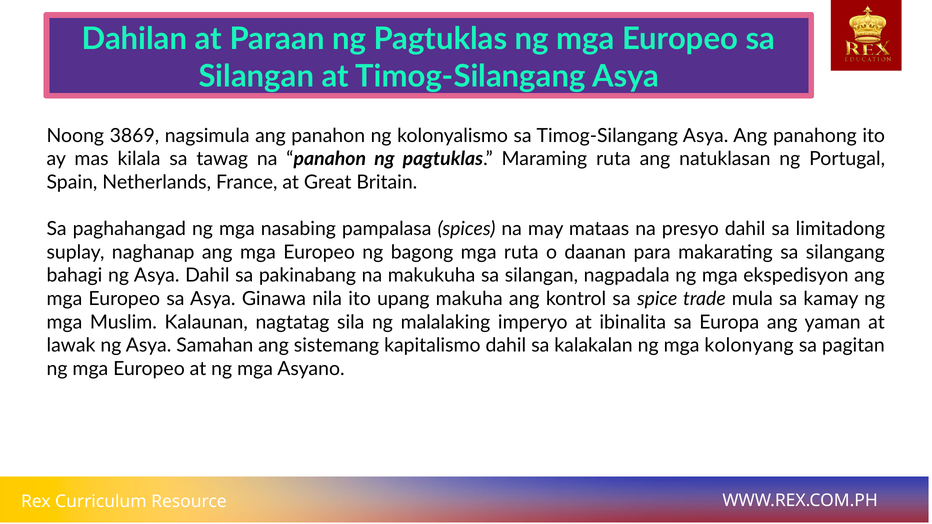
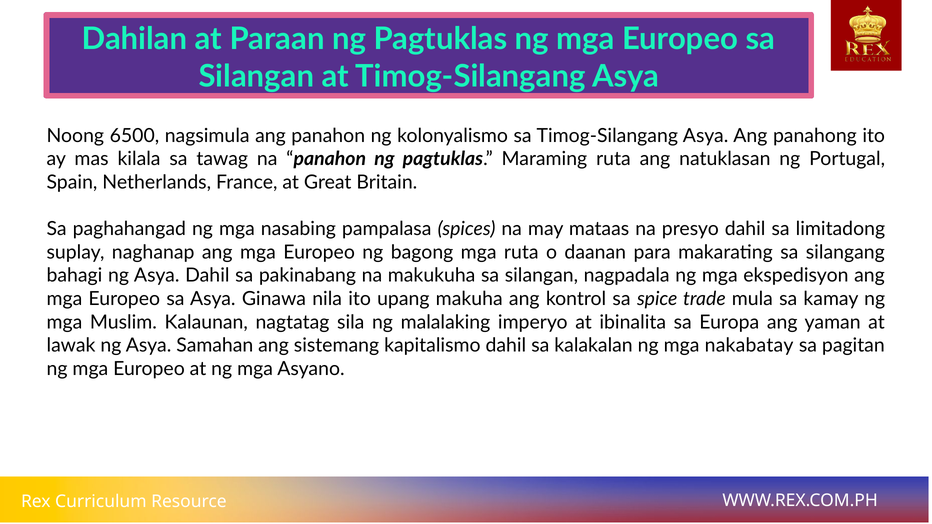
3869: 3869 -> 6500
kolonyang: kolonyang -> nakabatay
